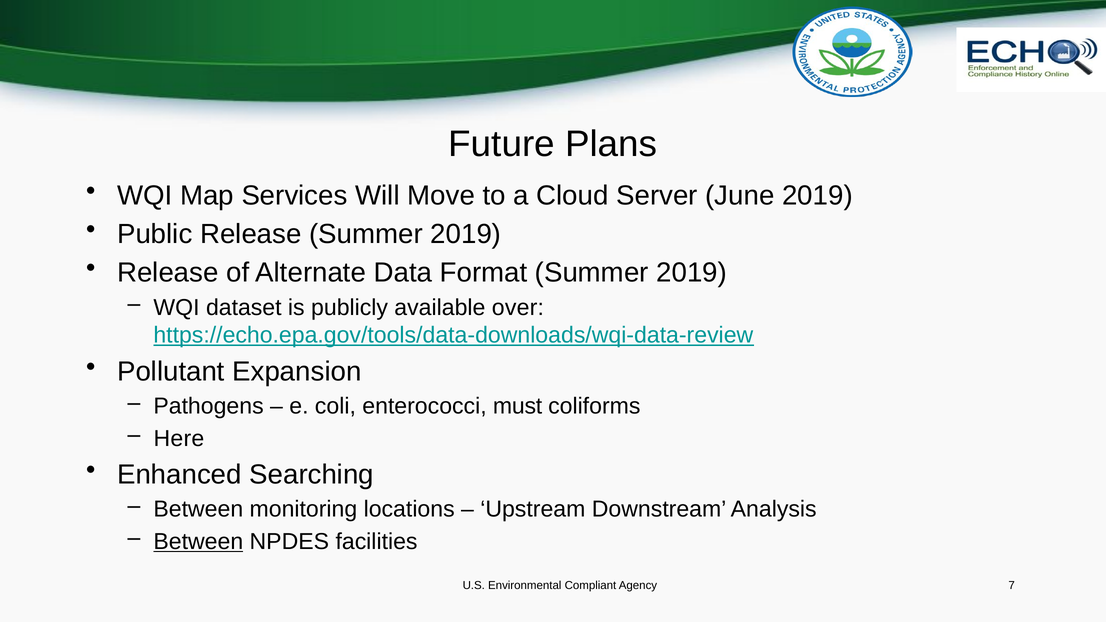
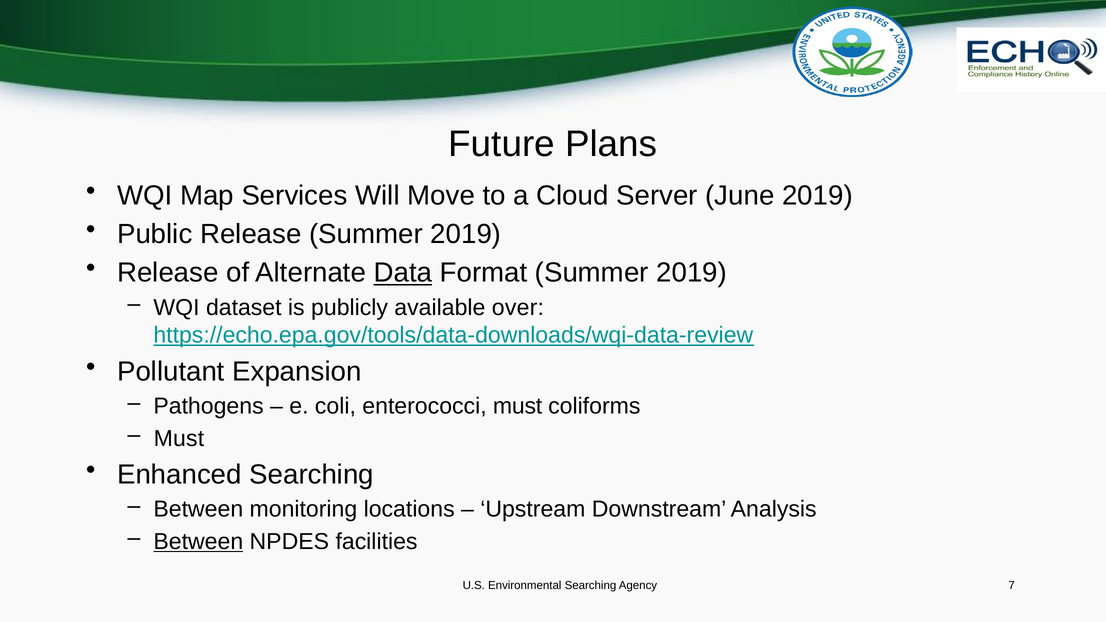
Data underline: none -> present
Here at (179, 438): Here -> Must
Environmental Compliant: Compliant -> Searching
